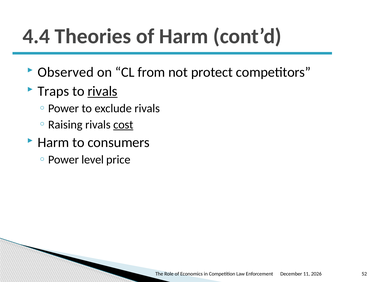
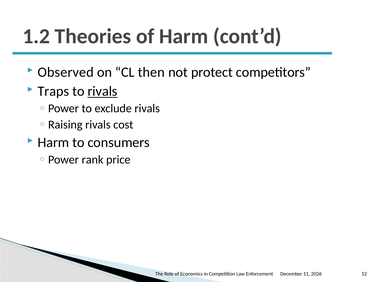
4.4: 4.4 -> 1.2
from: from -> then
cost underline: present -> none
level: level -> rank
